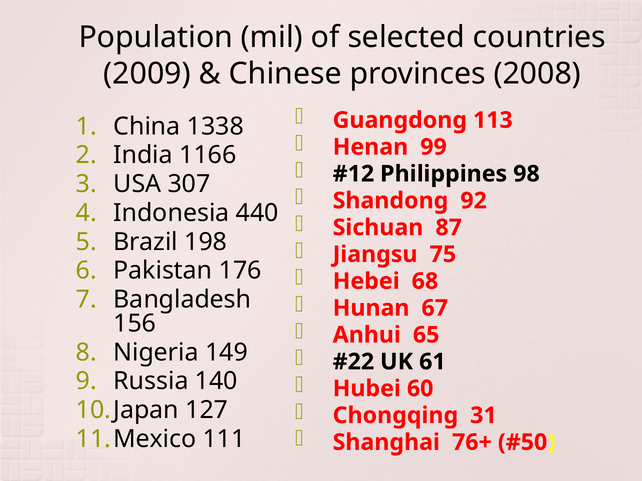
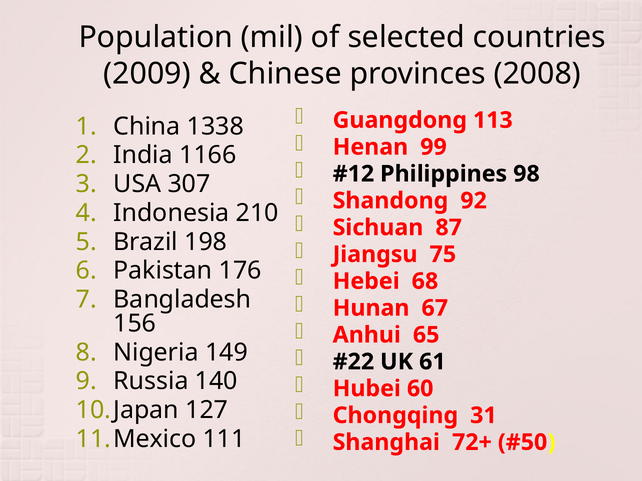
440: 440 -> 210
76+: 76+ -> 72+
